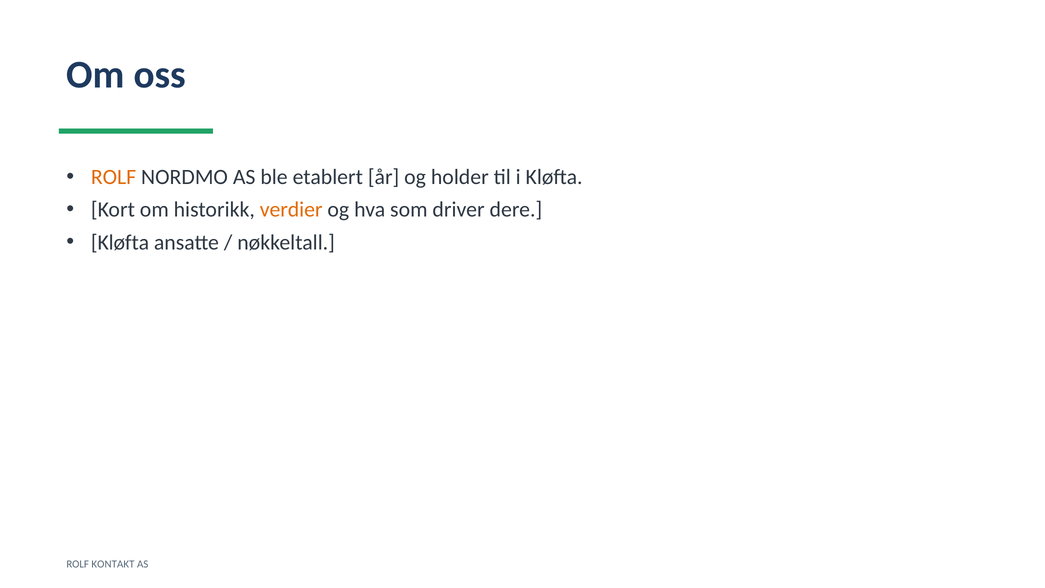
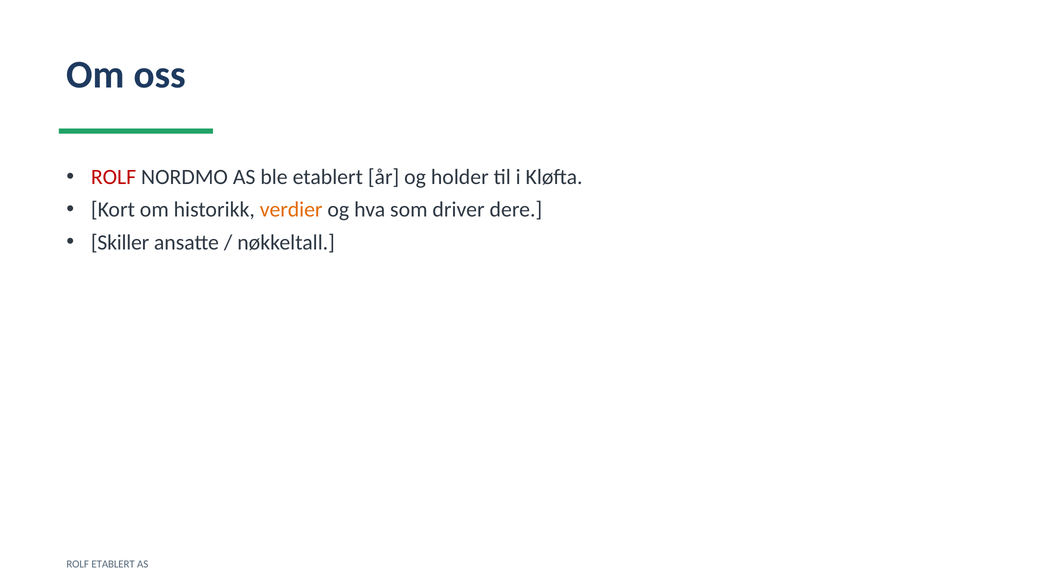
ROLF at (114, 177) colour: orange -> red
Kløfta at (120, 242): Kløfta -> Skiller
ROLF KONTAKT: KONTAKT -> ETABLERT
